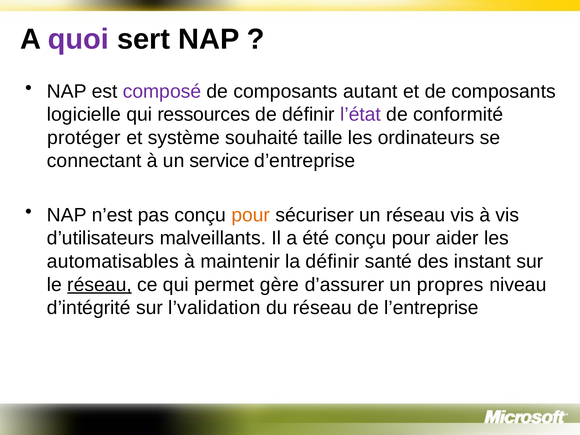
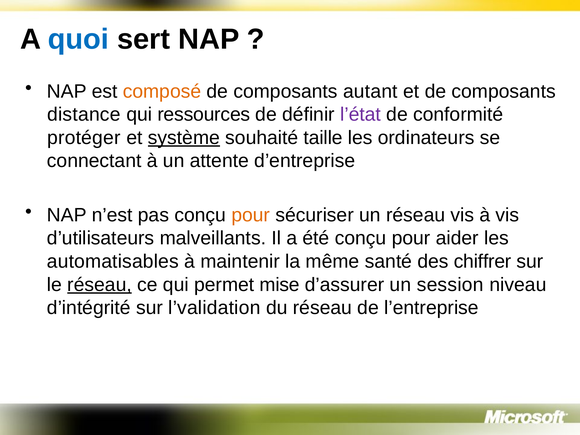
quoi colour: purple -> blue
composé colour: purple -> orange
logicielle: logicielle -> distance
système underline: none -> present
service: service -> attente
la définir: définir -> même
instant: instant -> chiffrer
gère: gère -> mise
propres: propres -> session
